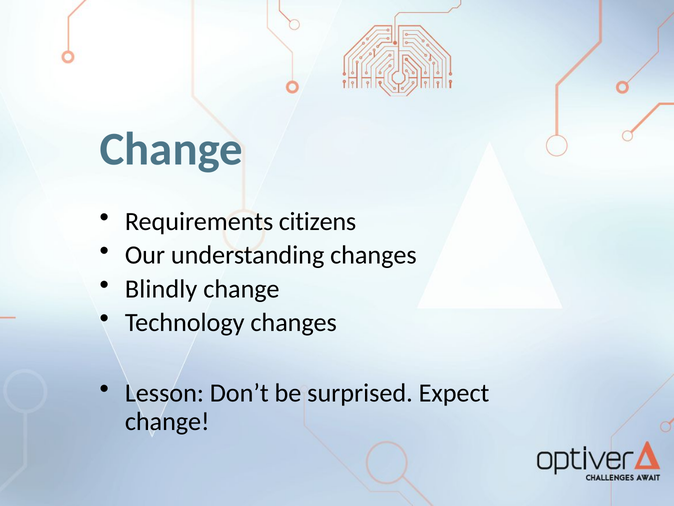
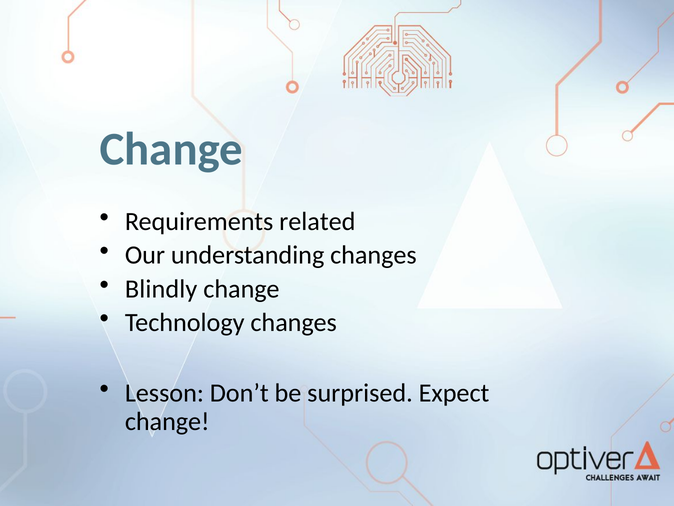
citizens: citizens -> related
